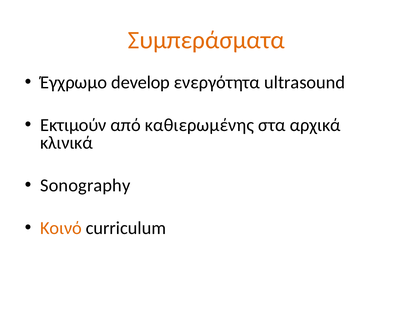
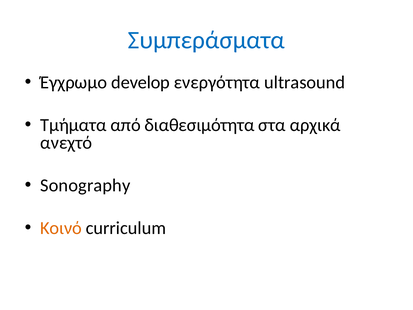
Συμπεράσματα colour: orange -> blue
Εκτιμούν: Εκτιμούν -> Τμήματα
καθιερωμένης: καθιερωμένης -> διαθεσιμότητα
κλινικά: κλινικά -> ανεχτό
